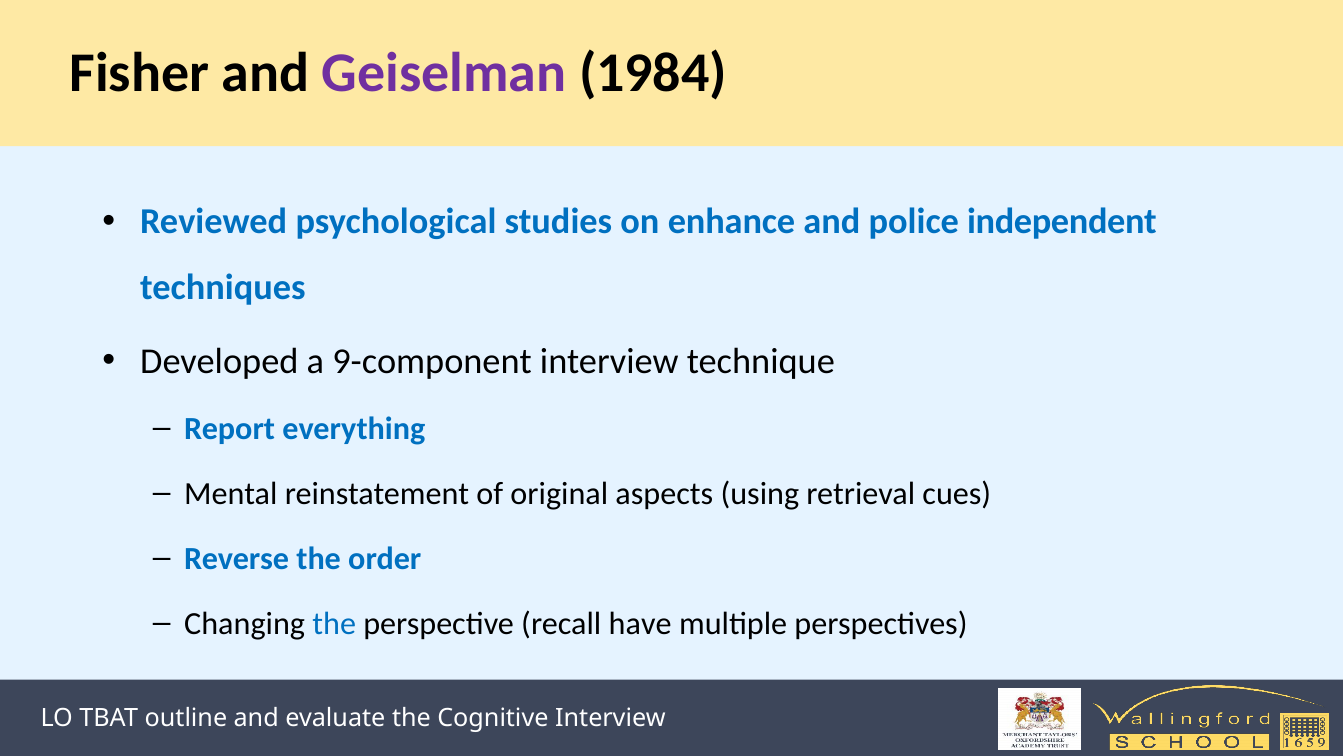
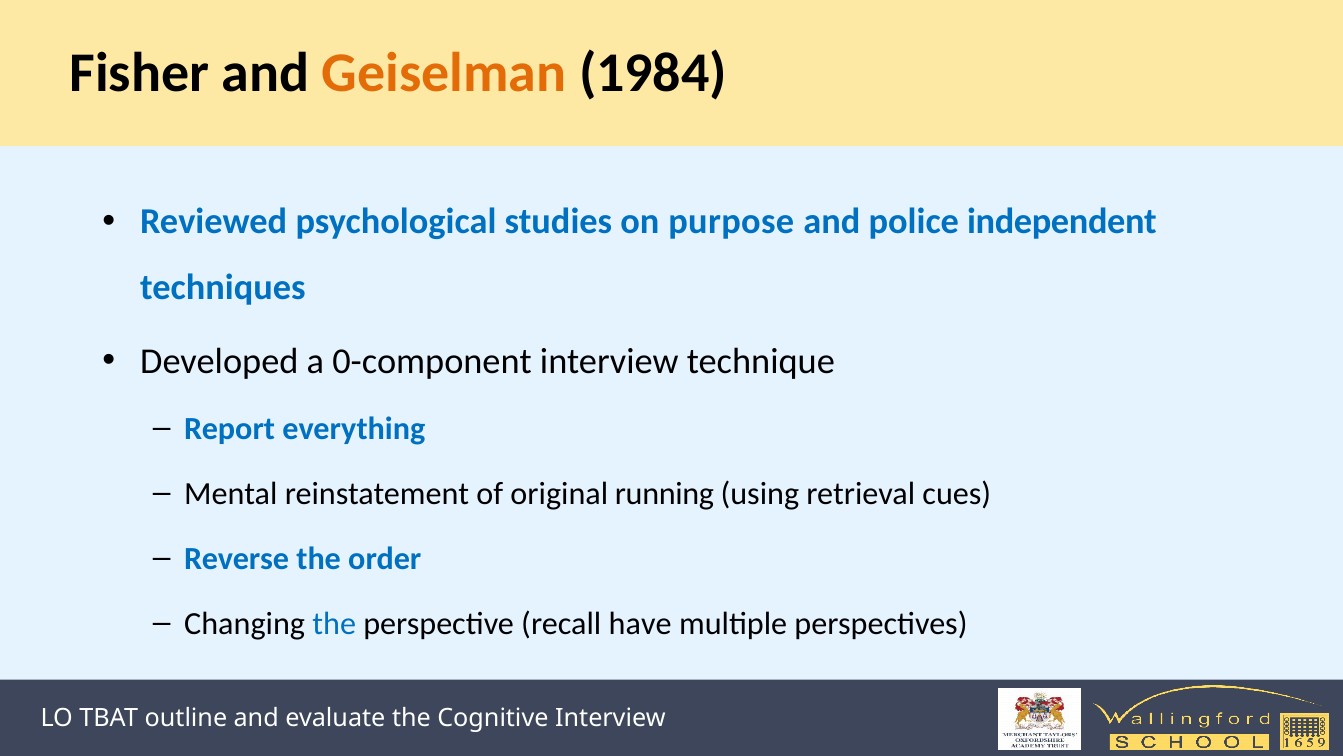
Geiselman colour: purple -> orange
enhance: enhance -> purpose
9-component: 9-component -> 0-component
aspects: aspects -> running
